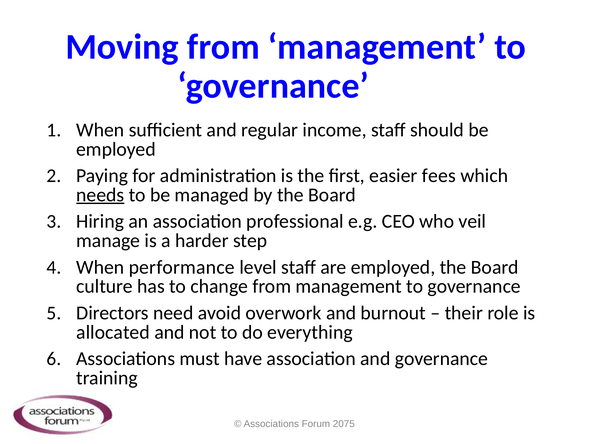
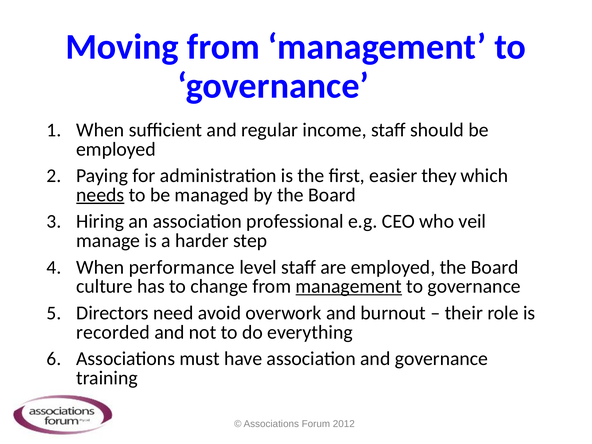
fees: fees -> they
management at (349, 286) underline: none -> present
allocated: allocated -> recorded
2075: 2075 -> 2012
